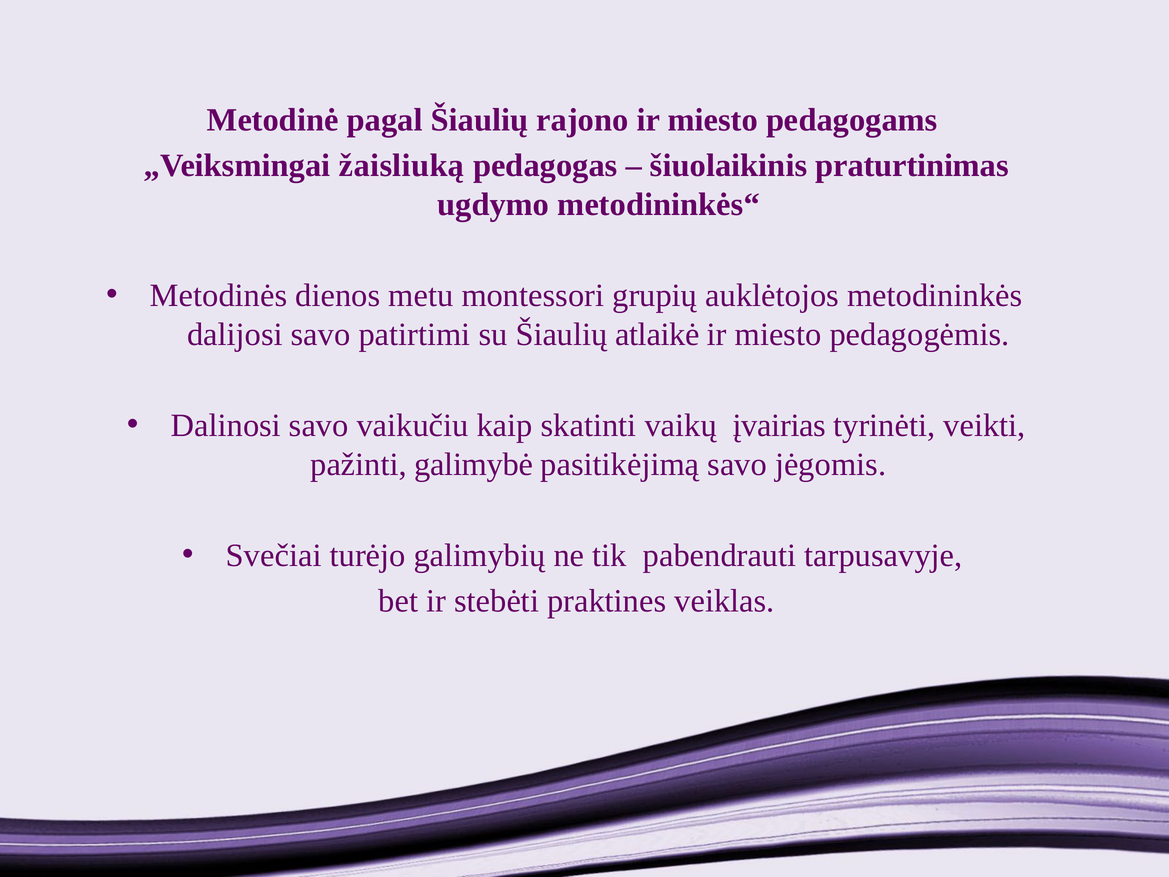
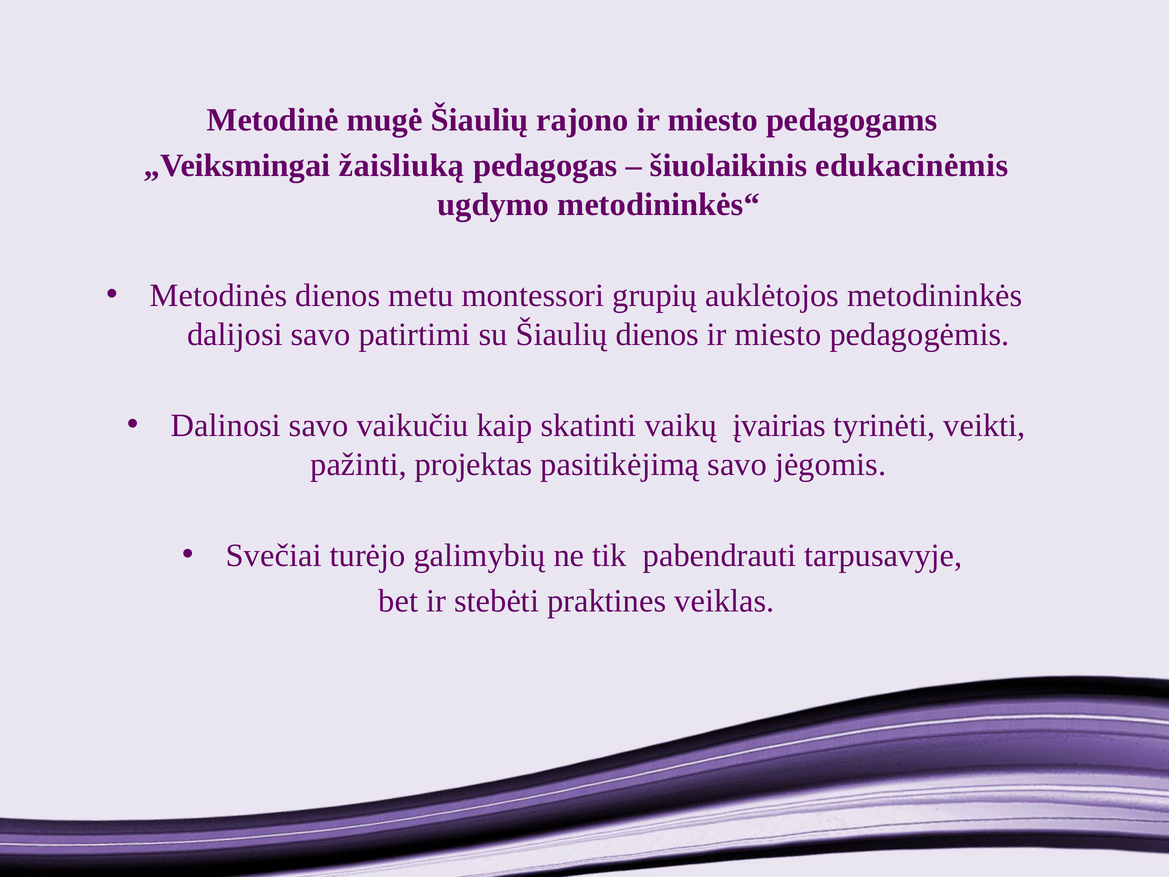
pagal: pagal -> mugė
praturtinimas: praturtinimas -> edukacinėmis
Šiaulių atlaikė: atlaikė -> dienos
galimybė: galimybė -> projektas
